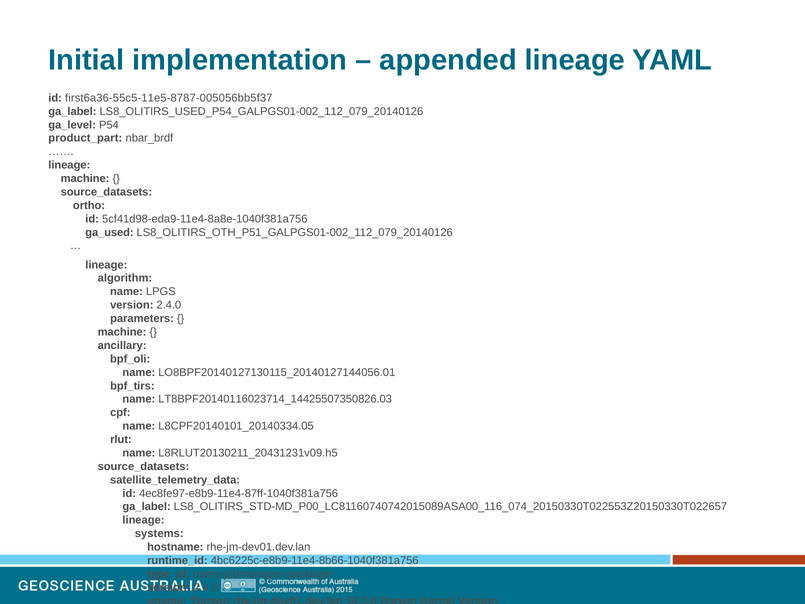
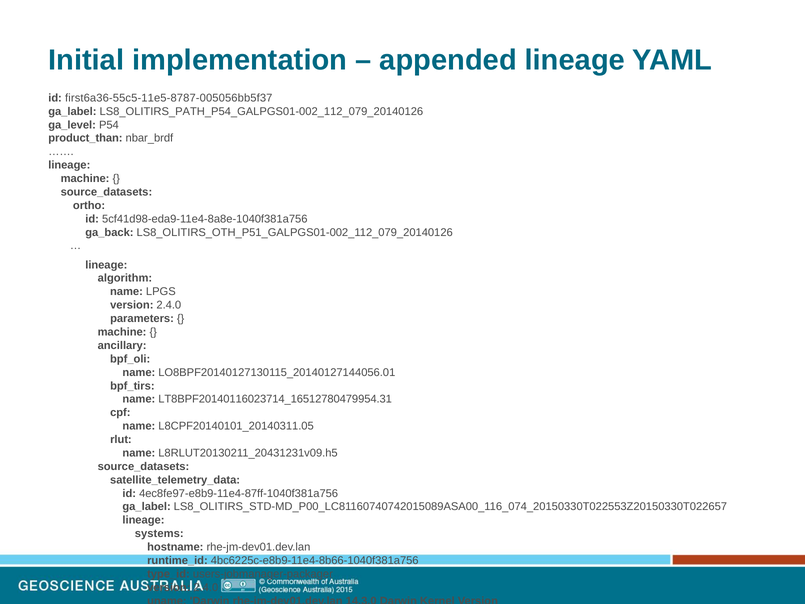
LS8_OLITIRS_USED_P54_GALPGS01-002_112_079_20140126: LS8_OLITIRS_USED_P54_GALPGS01-002_112_079_20140126 -> LS8_OLITIRS_PATH_P54_GALPGS01-002_112_079_20140126
product_part: product_part -> product_than
ga_used: ga_used -> ga_back
LT8BPF20140116023714_14425507350826.03: LT8BPF20140116023714_14425507350826.03 -> LT8BPF20140116023714_16512780479954.31
L8CPF20140101_20140334.05: L8CPF20140101_20140334.05 -> L8CPF20140101_20140311.05
